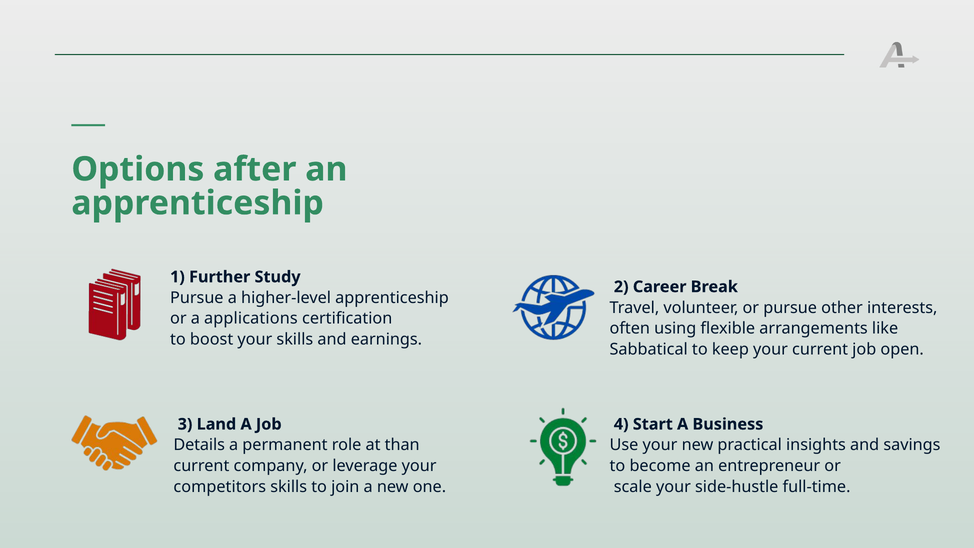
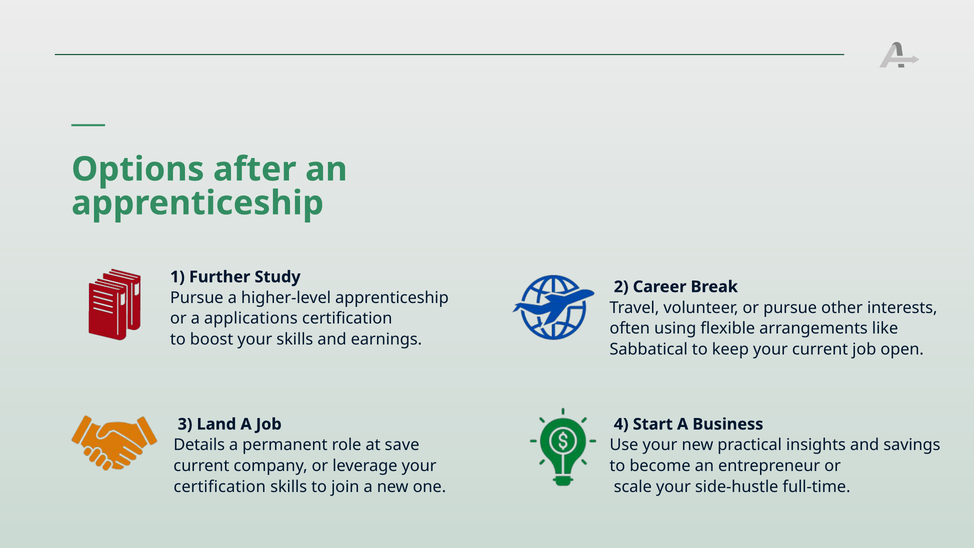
than: than -> save
competitors at (220, 487): competitors -> certification
